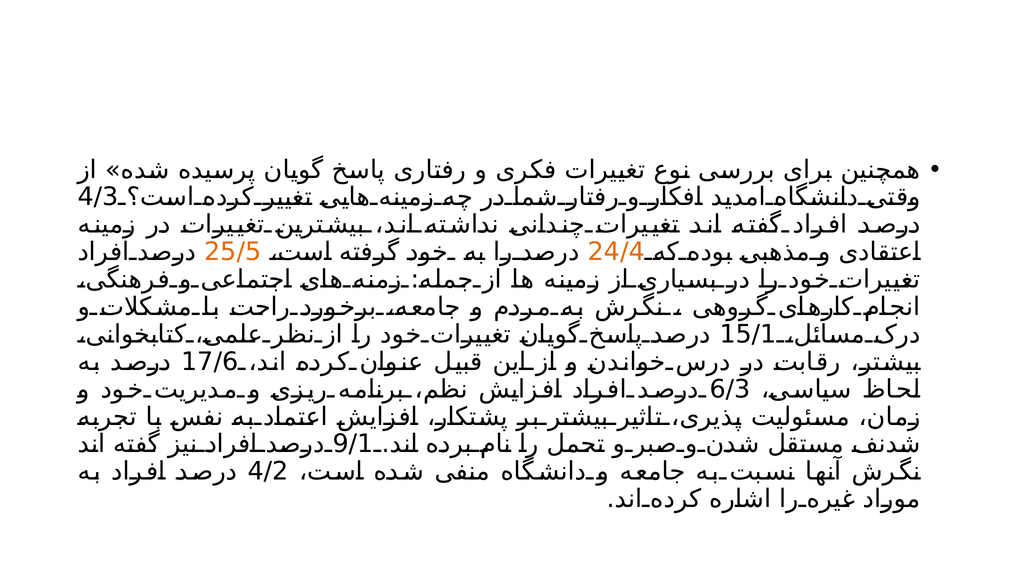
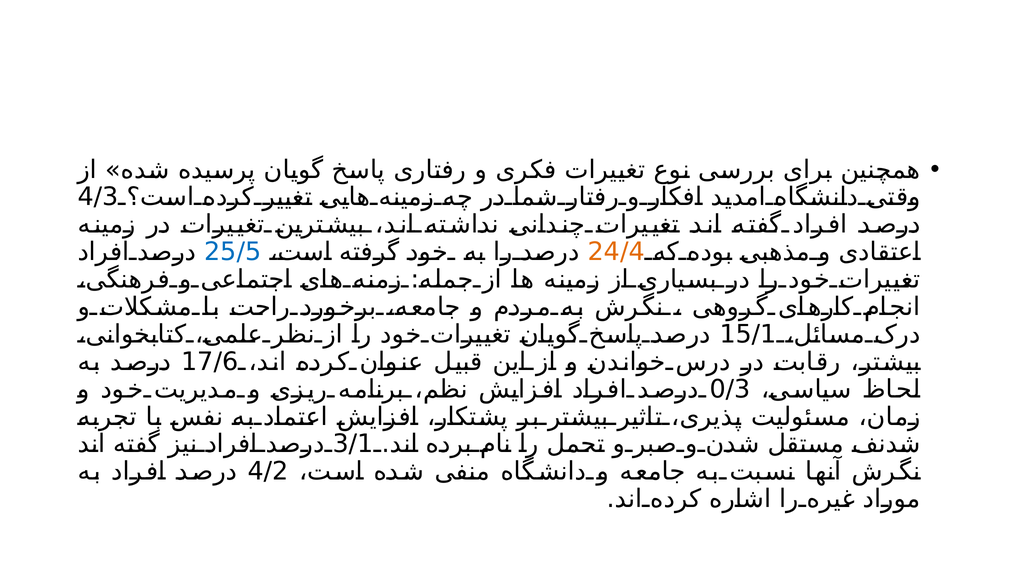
25/5 colour: orange -> blue
6/3: 6/3 -> 0/3
9/1: 9/1 -> 3/1
